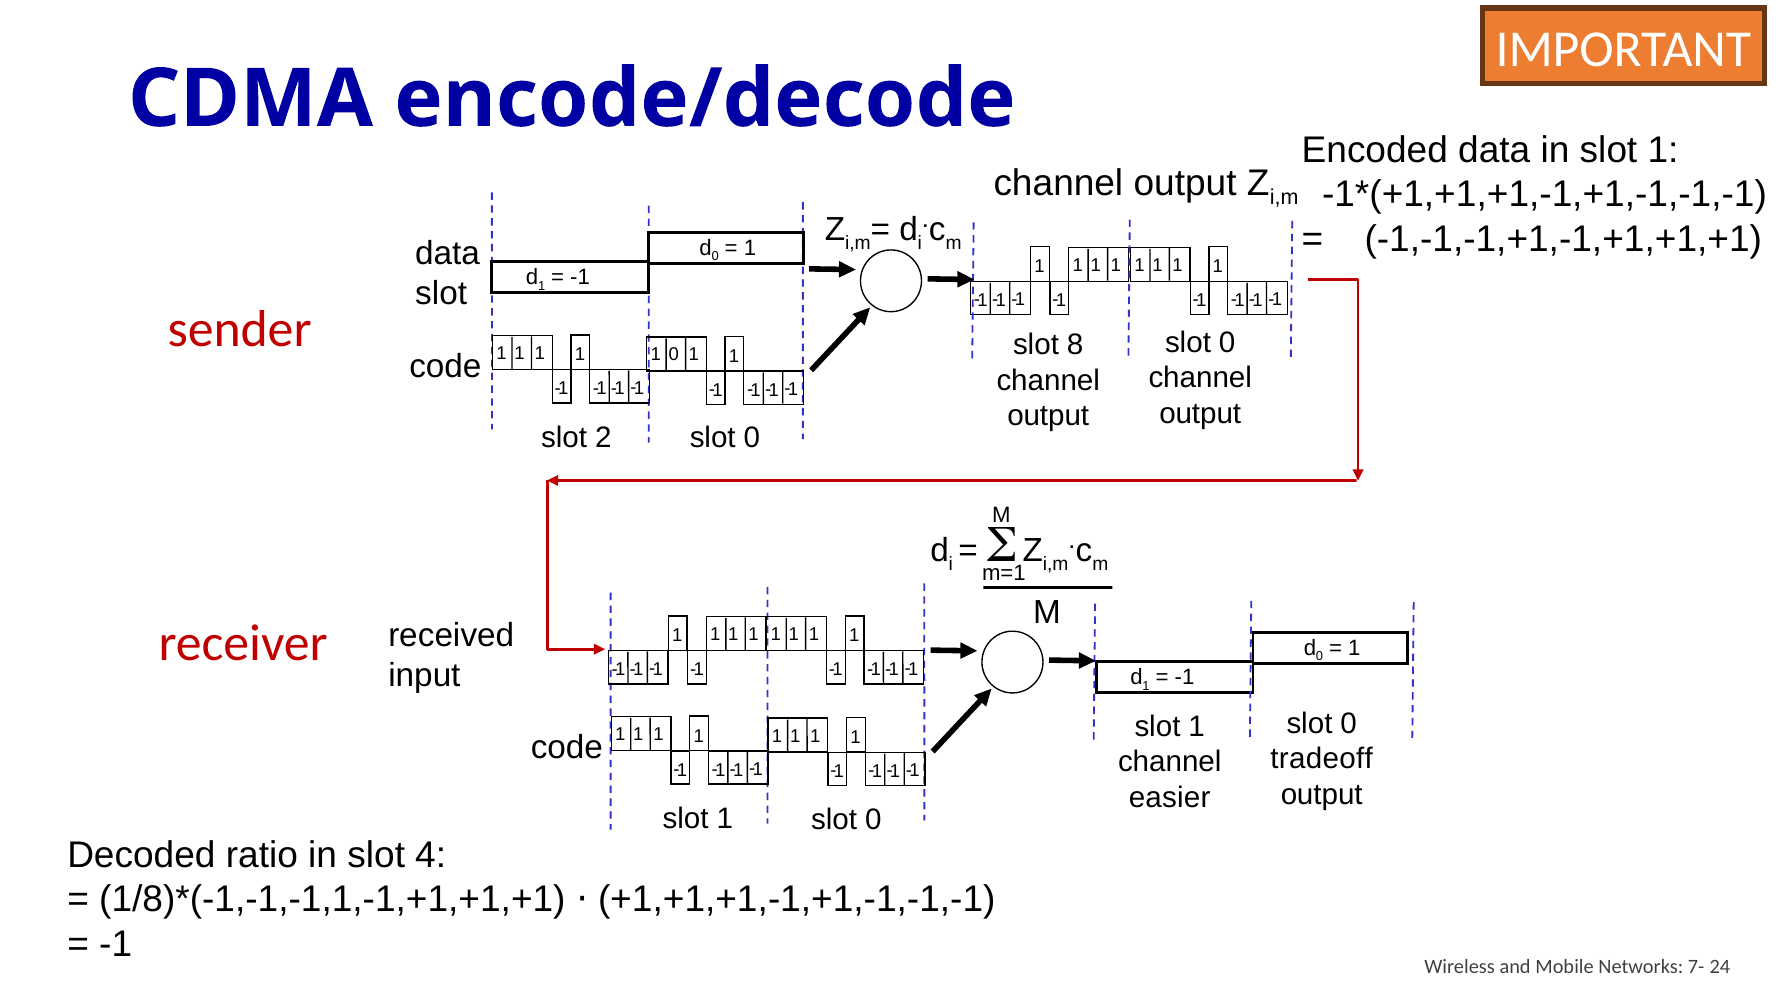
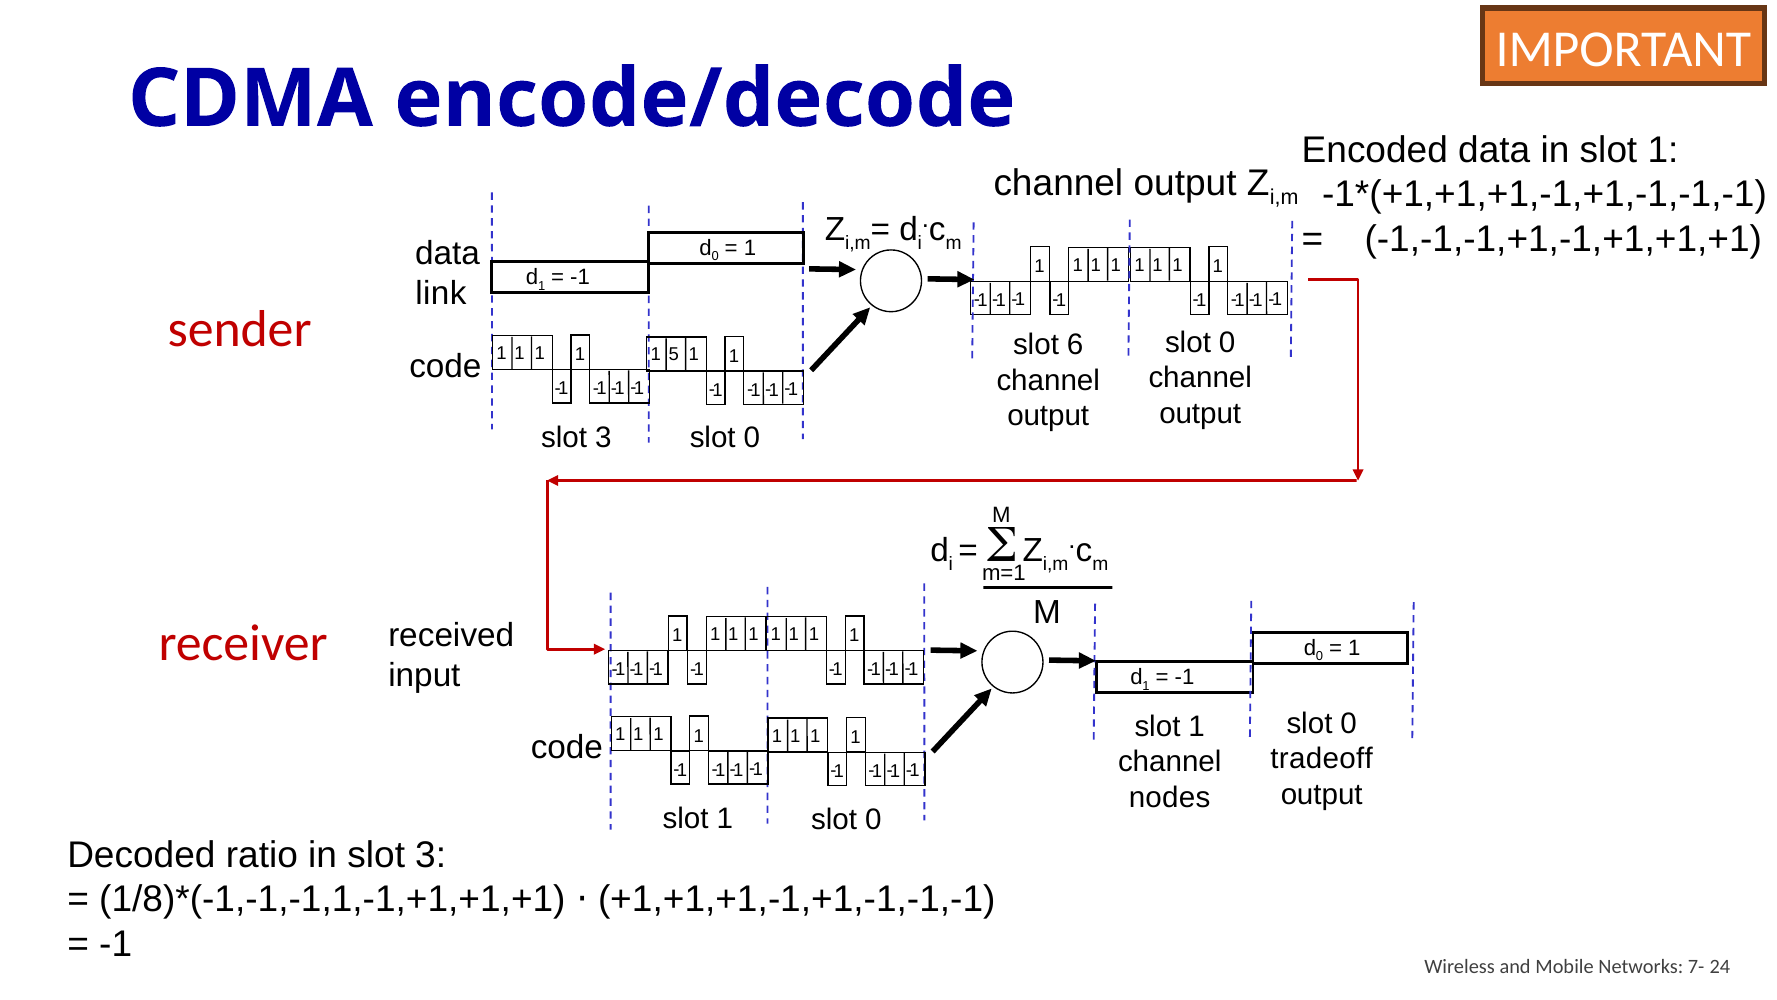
slot at (441, 293): slot -> link
8: 8 -> 6
1 0: 0 -> 5
2 at (603, 437): 2 -> 3
easier: easier -> nodes
in slot 4: 4 -> 3
